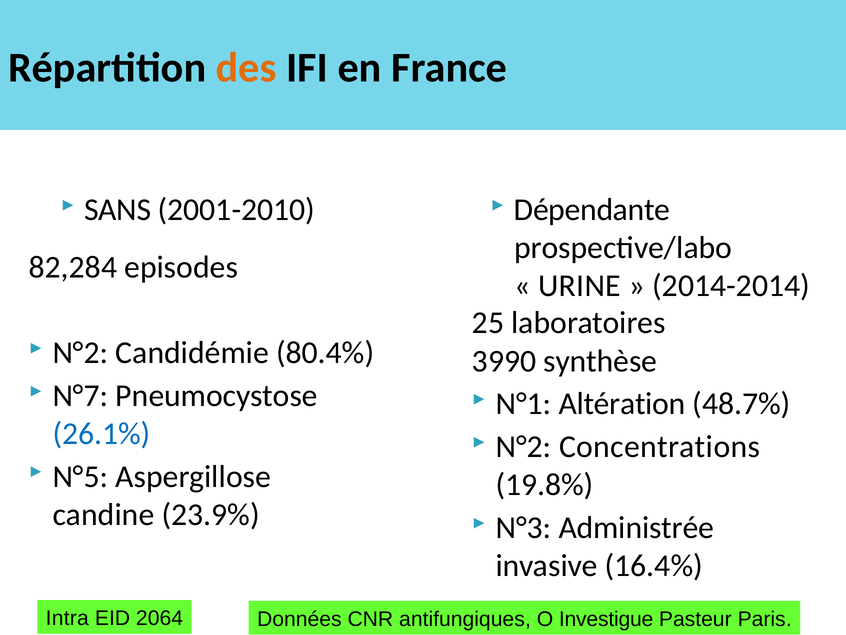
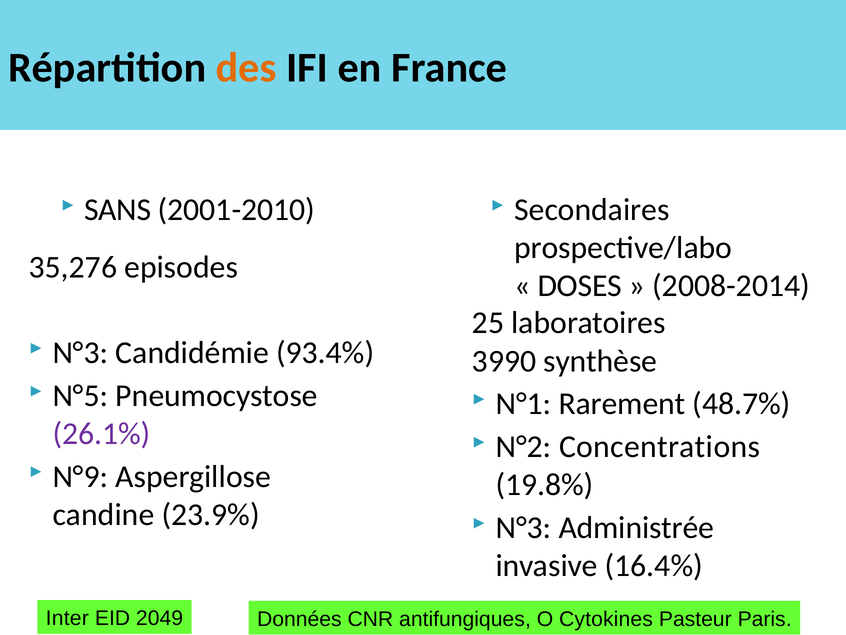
Dépendante: Dépendante -> Secondaires
82,284: 82,284 -> 35,276
URINE: URINE -> DOSES
2014-2014: 2014-2014 -> 2008-2014
N°2 at (80, 353): N°2 -> N°3
80.4%: 80.4% -> 93.4%
N°7: N°7 -> N°5
Altération: Altération -> Rarement
26.1% colour: blue -> purple
N°5: N°5 -> N°9
Intra: Intra -> Inter
2064: 2064 -> 2049
Investigue: Investigue -> Cytokines
